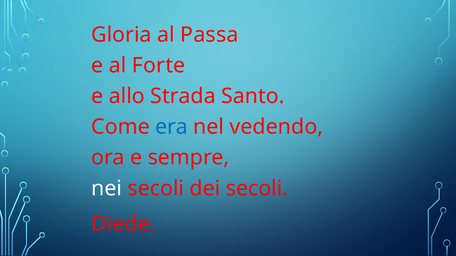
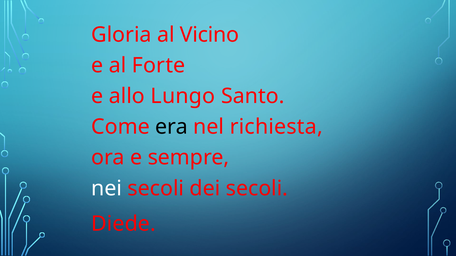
Passa: Passa -> Vicino
Strada: Strada -> Lungo
era colour: blue -> black
vedendo: vedendo -> richiesta
